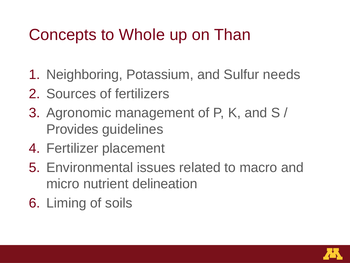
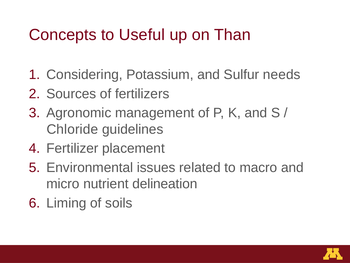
Whole: Whole -> Useful
Neighboring: Neighboring -> Considering
Provides: Provides -> Chloride
